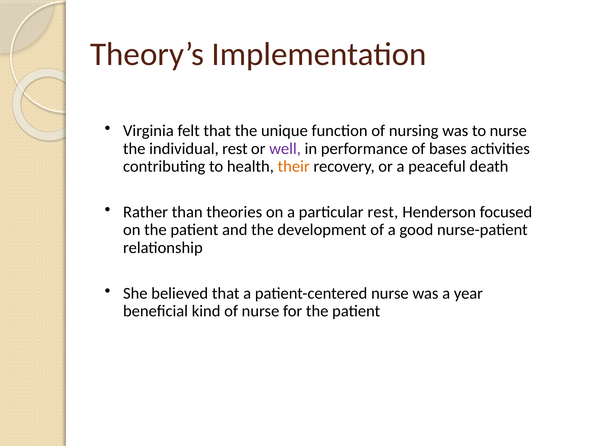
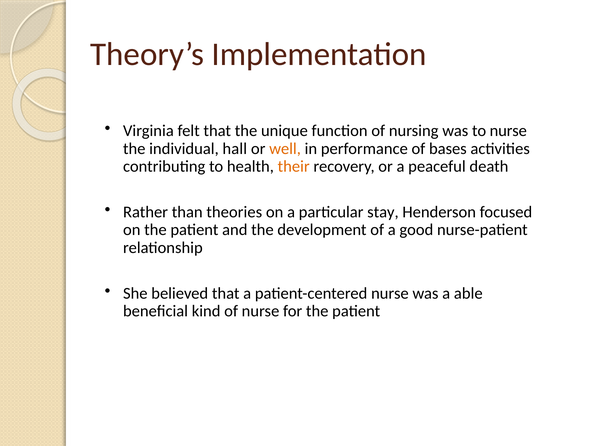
individual rest: rest -> hall
well colour: purple -> orange
particular rest: rest -> stay
year: year -> able
